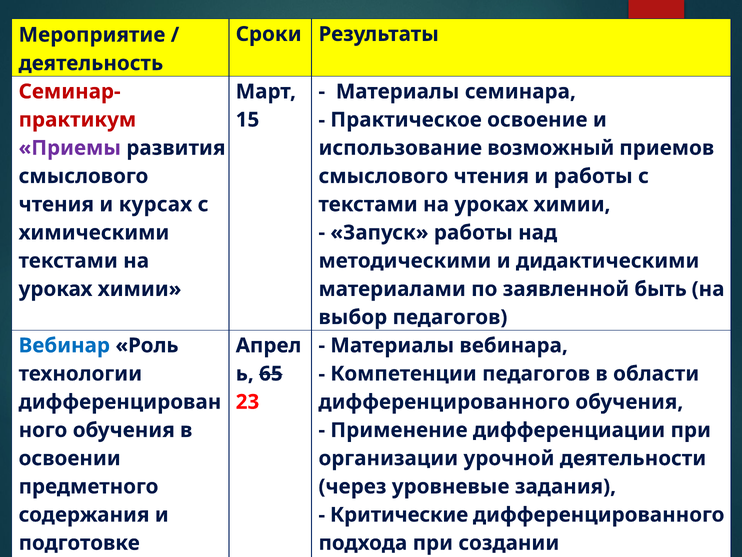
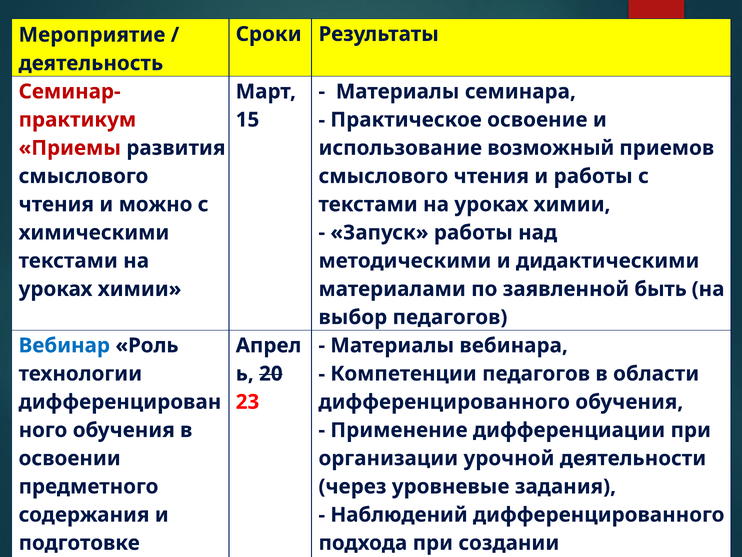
Приемы colour: purple -> red
курсах: курсах -> можно
65: 65 -> 20
Критические: Критические -> Наблюдений
